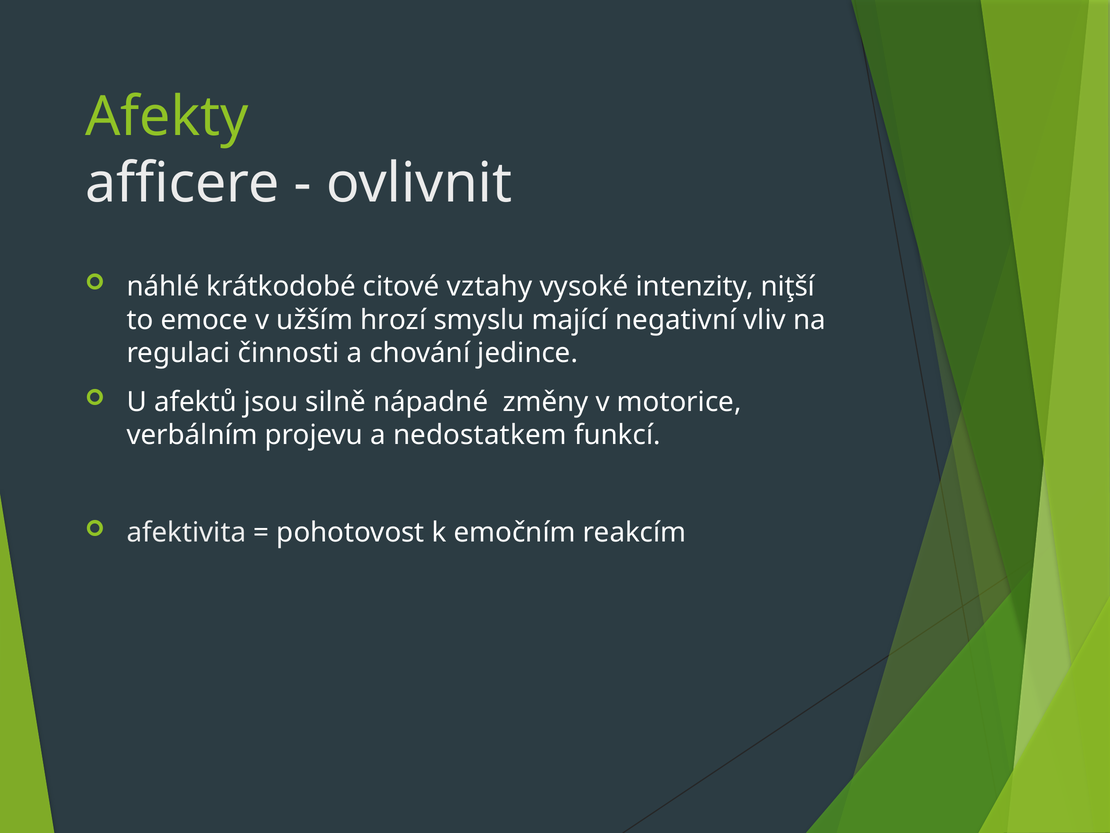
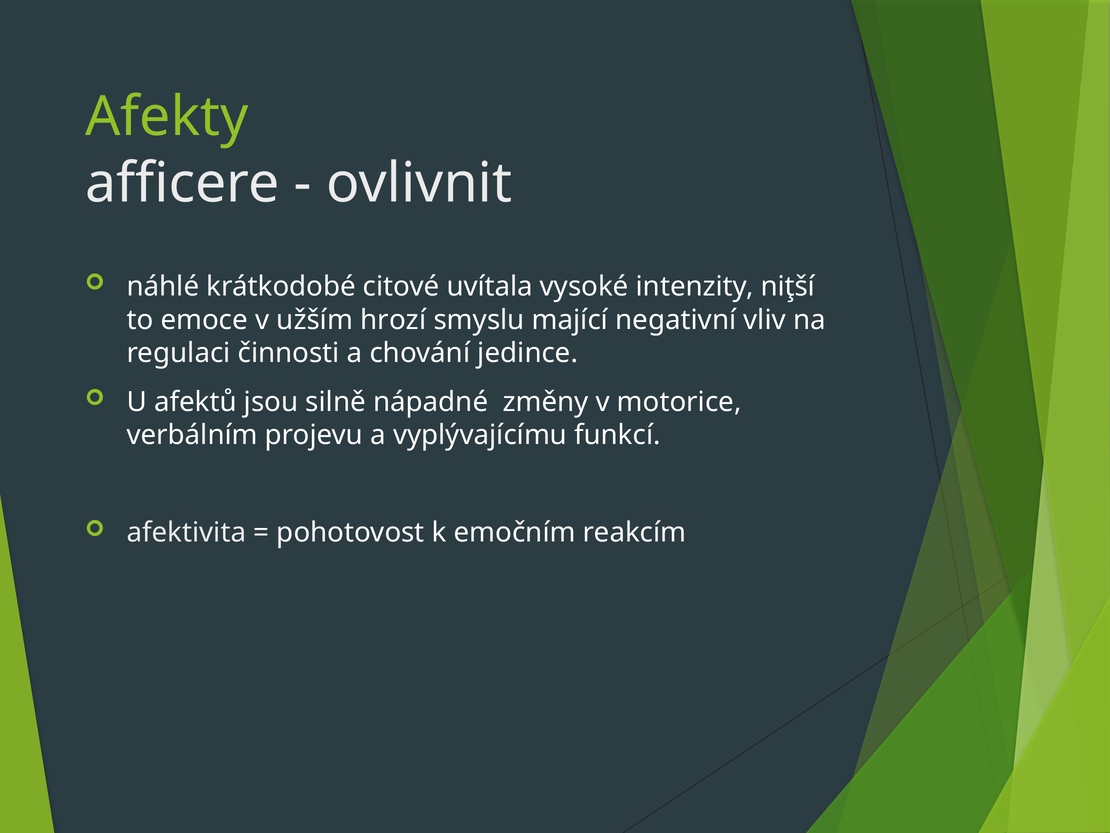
vztahy: vztahy -> uvítala
nedostatkem: nedostatkem -> vyplývajícímu
